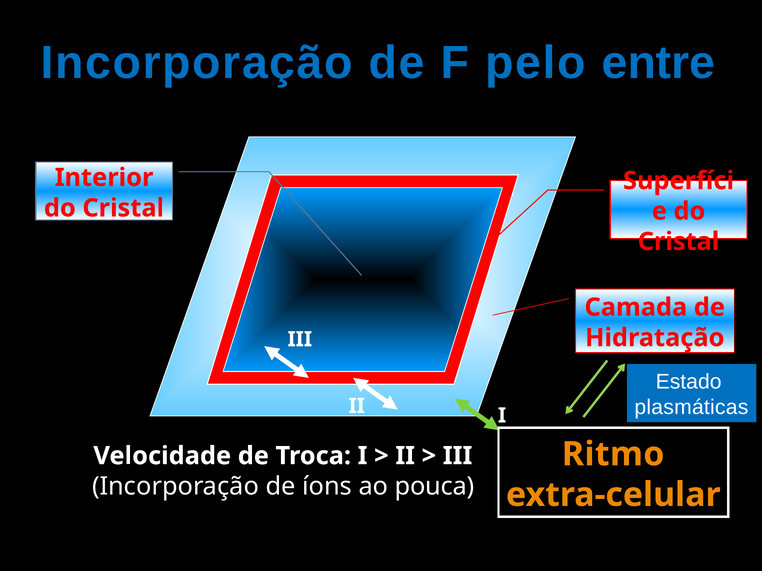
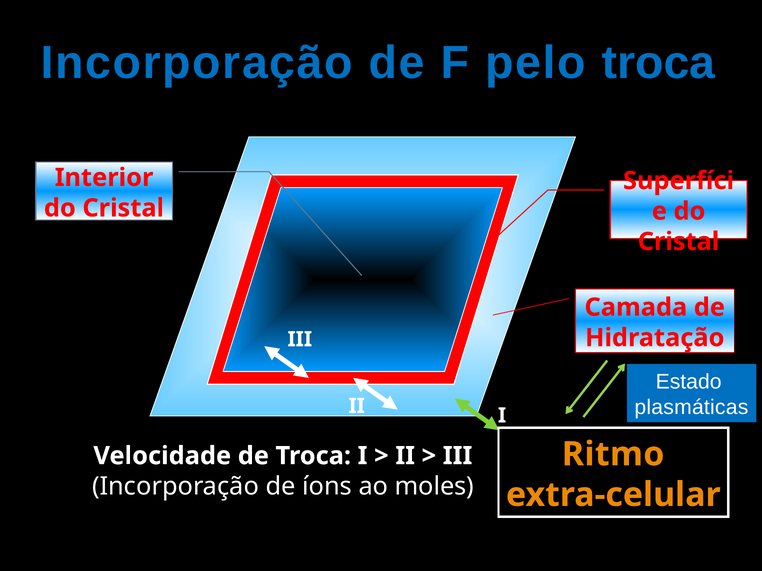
pelo entre: entre -> troca
pouca: pouca -> moles
